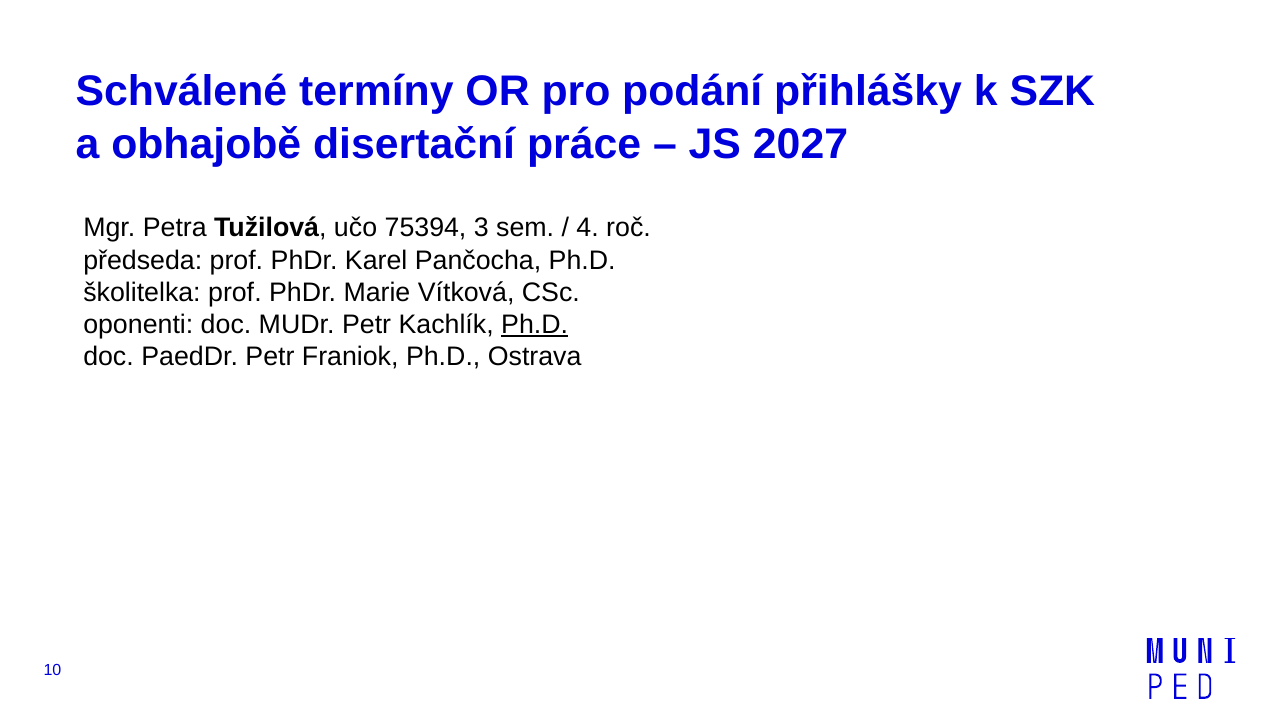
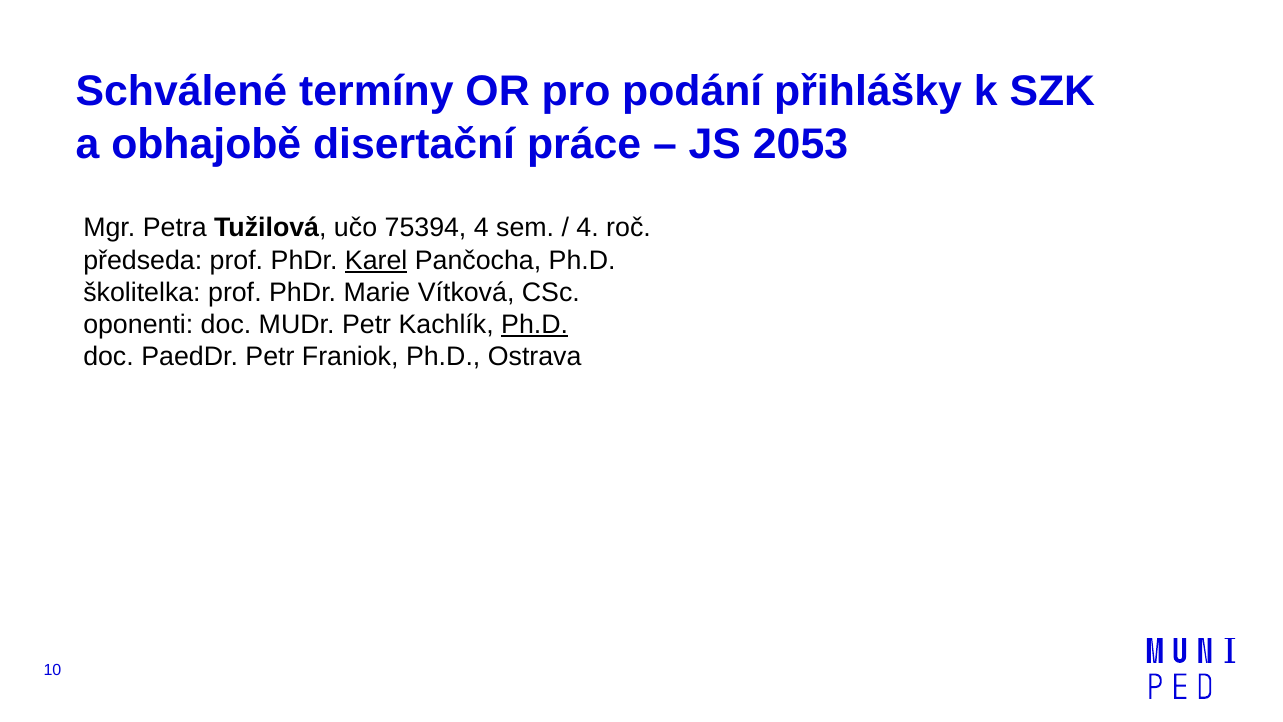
2027: 2027 -> 2053
75394 3: 3 -> 4
Karel underline: none -> present
